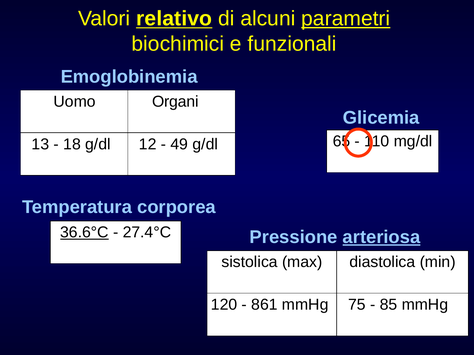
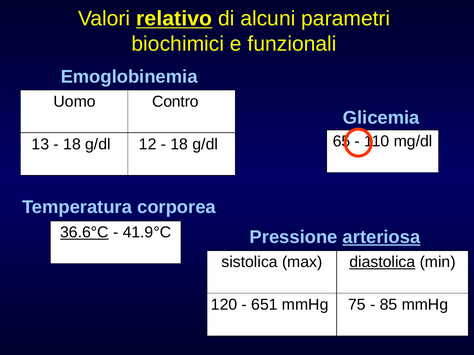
parametri underline: present -> none
Organi: Organi -> Contro
49 at (179, 144): 49 -> 18
27.4°C: 27.4°C -> 41.9°C
diastolica underline: none -> present
861: 861 -> 651
